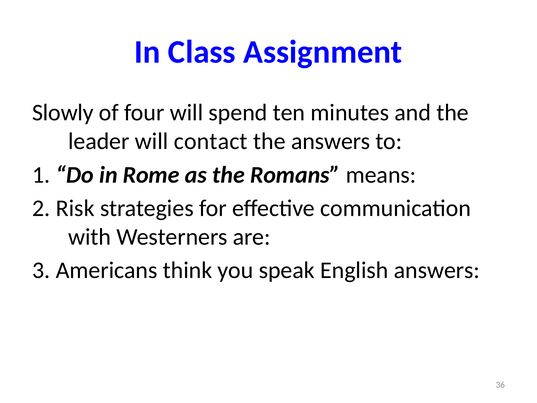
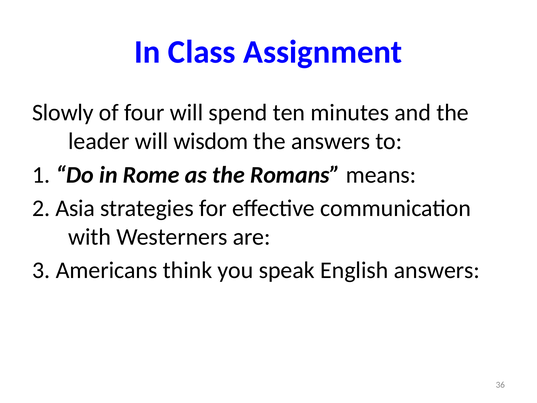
contact: contact -> wisdom
Risk: Risk -> Asia
